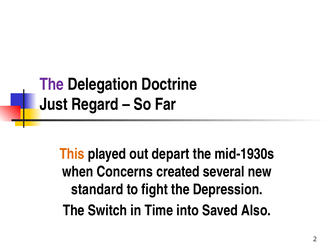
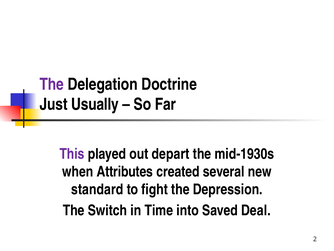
Regard: Regard -> Usually
This colour: orange -> purple
Concerns: Concerns -> Attributes
Also: Also -> Deal
